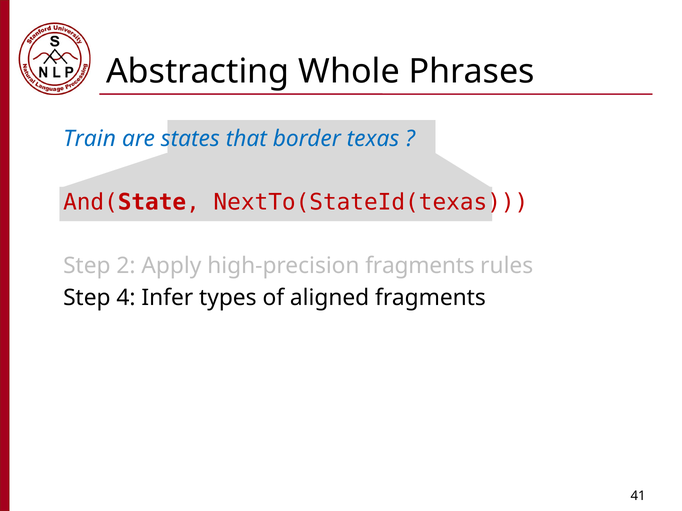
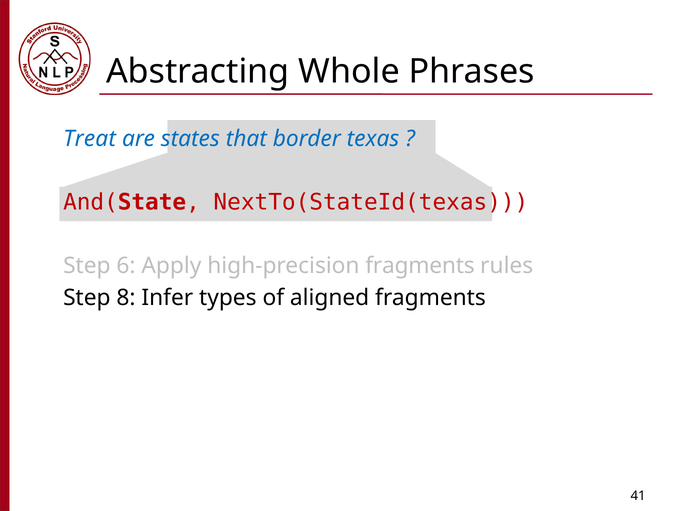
Train: Train -> Treat
2: 2 -> 6
4: 4 -> 8
